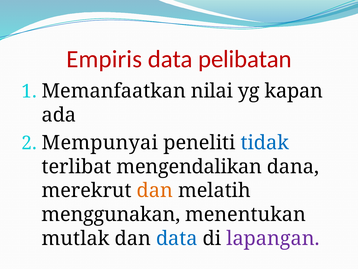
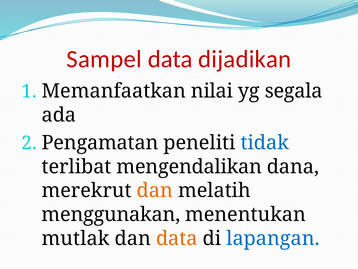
Empiris: Empiris -> Sampel
pelibatan: pelibatan -> dijadikan
kapan: kapan -> segala
Mempunyai: Mempunyai -> Pengamatan
data at (177, 238) colour: blue -> orange
lapangan colour: purple -> blue
